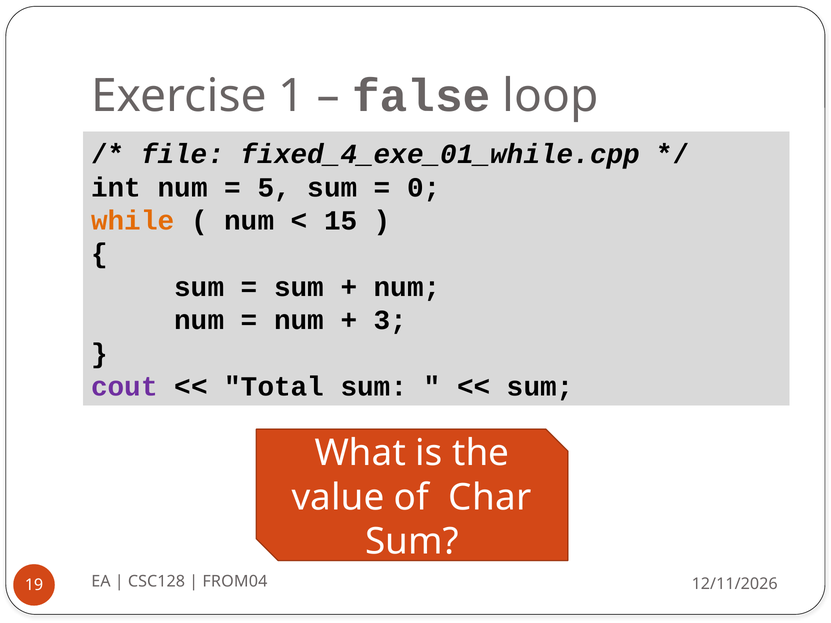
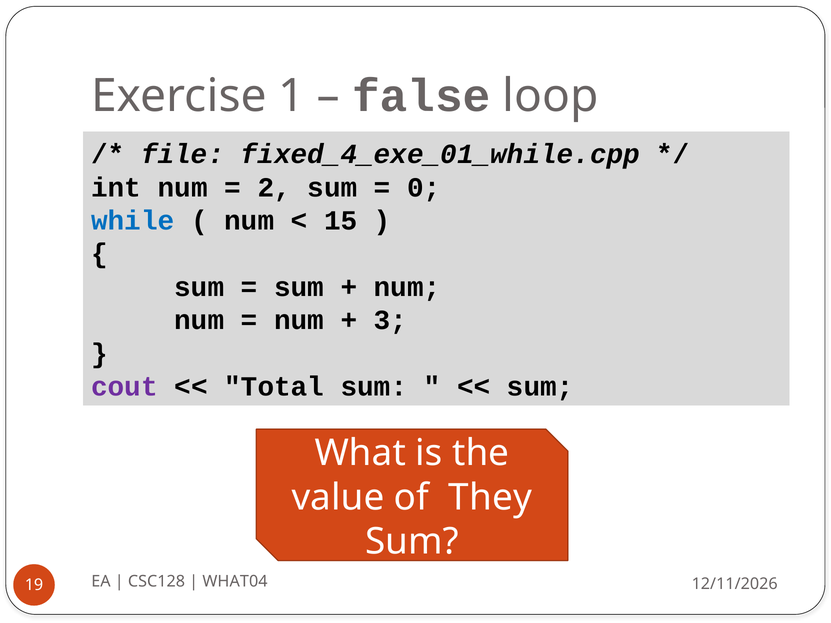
5: 5 -> 2
while colour: orange -> blue
Char: Char -> They
FROM04: FROM04 -> WHAT04
